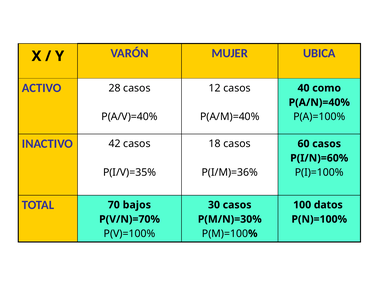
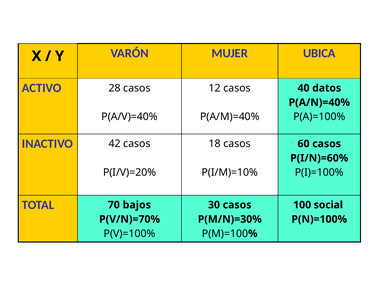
como: como -> datos
P(I/V)=35%: P(I/V)=35% -> P(I/V)=20%
P(I/M)=36%: P(I/M)=36% -> P(I/M)=10%
datos: datos -> social
